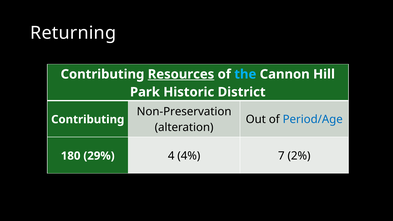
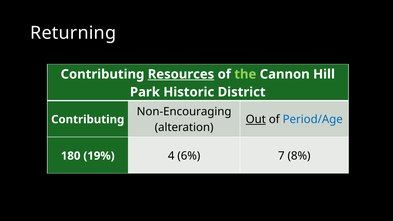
the colour: light blue -> light green
Non-Preservation: Non-Preservation -> Non-Encouraging
Out underline: none -> present
29%: 29% -> 19%
4%: 4% -> 6%
2%: 2% -> 8%
